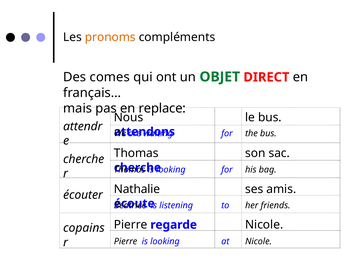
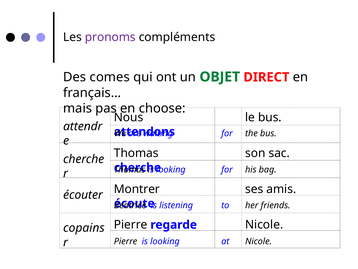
pronoms colour: orange -> purple
replace: replace -> choose
Nathalie: Nathalie -> Montrer
